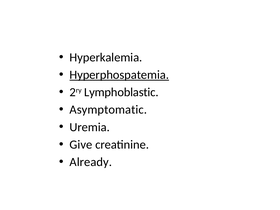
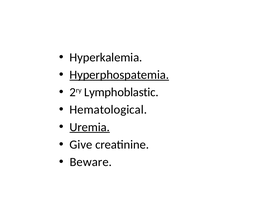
Asymptomatic: Asymptomatic -> Hematological
Uremia underline: none -> present
Already: Already -> Beware
